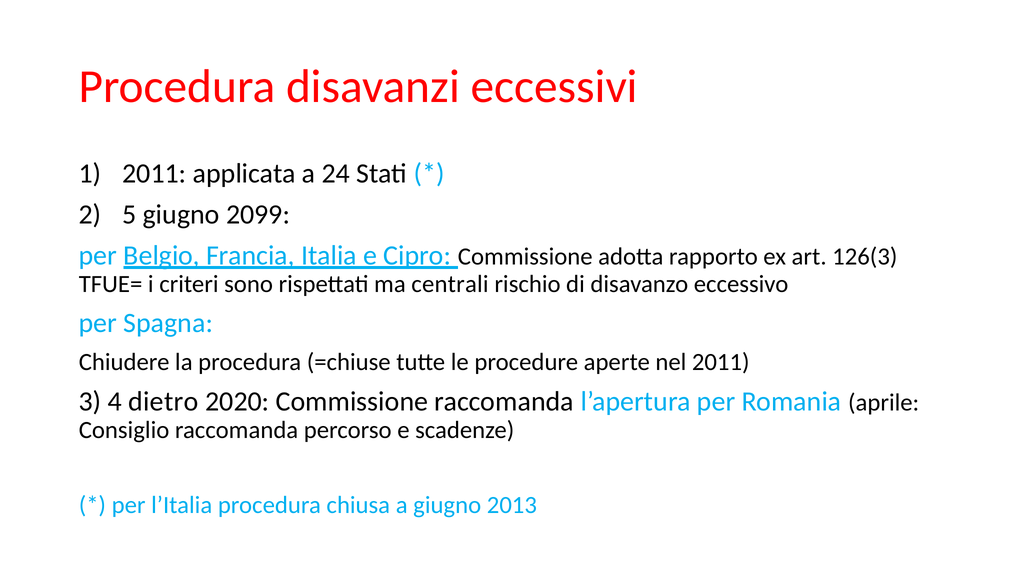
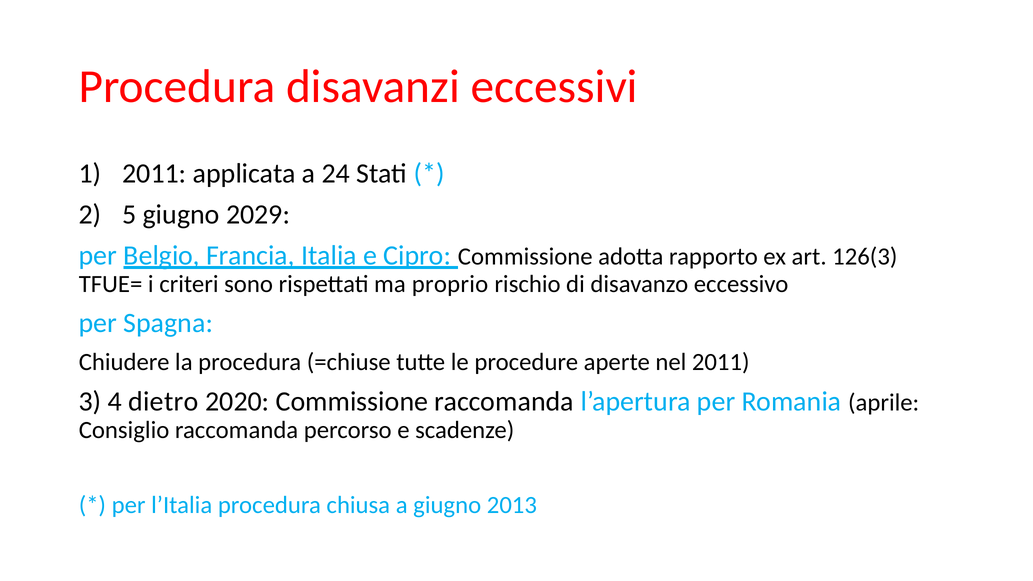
2099: 2099 -> 2029
centrali: centrali -> proprio
